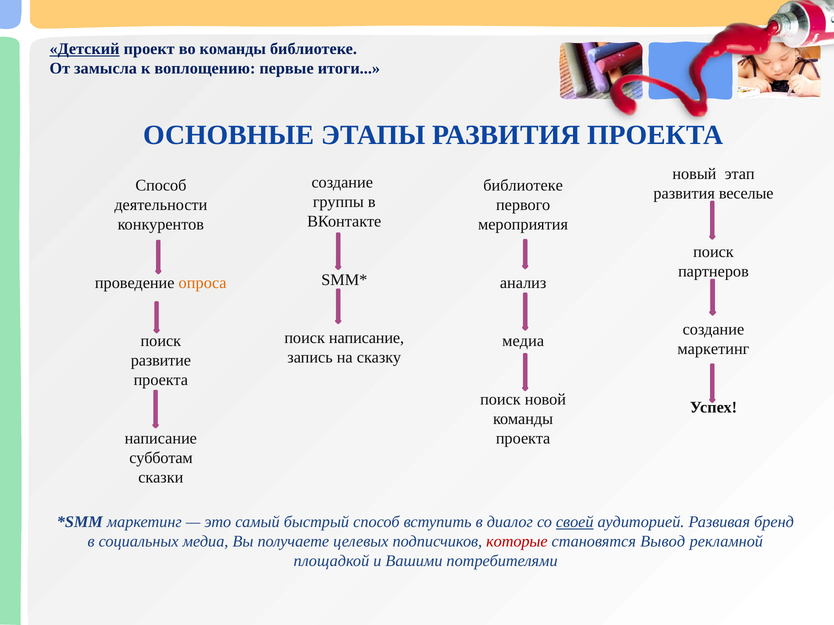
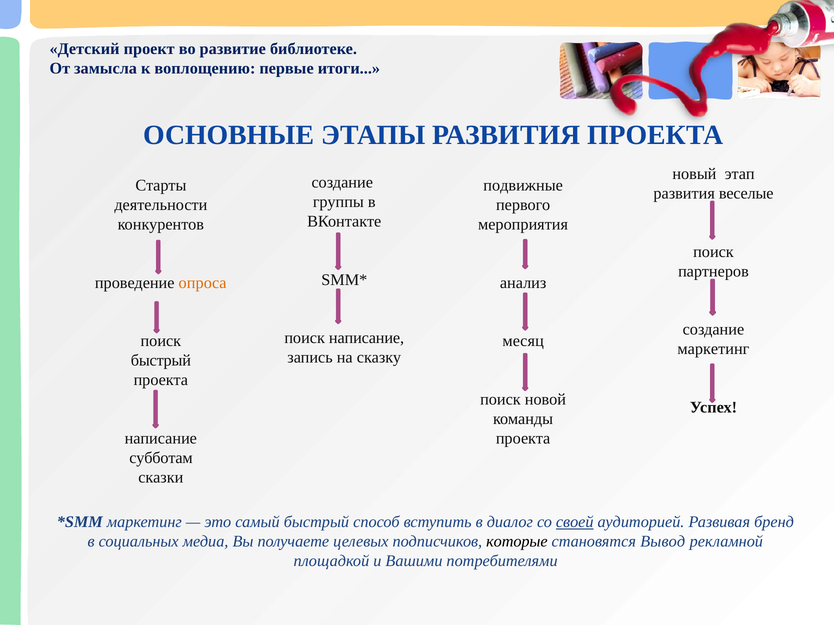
Детский underline: present -> none
во команды: команды -> развитие
Способ at (161, 186): Способ -> Старты
библиотеке at (523, 186): библиотеке -> подвижные
медиа at (523, 341): медиа -> месяц
развитие at (161, 361): развитие -> быстрый
которые colour: red -> black
